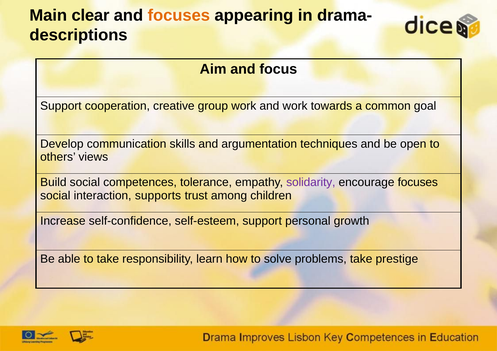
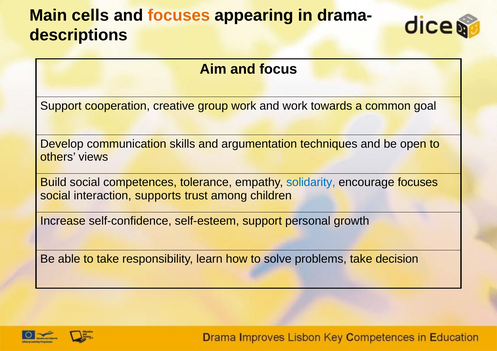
clear: clear -> cells
solidarity colour: purple -> blue
prestige: prestige -> decision
